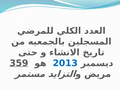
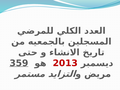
2013 colour: blue -> red
